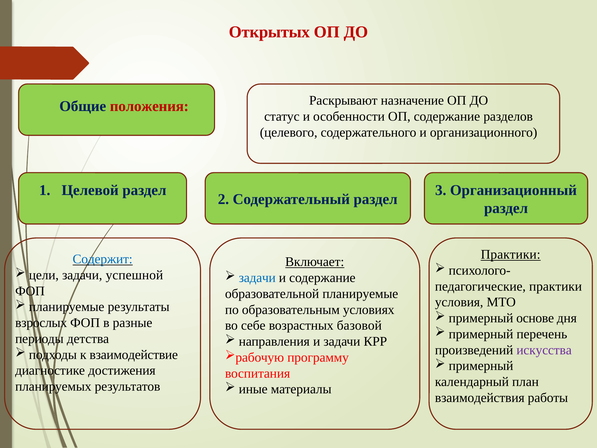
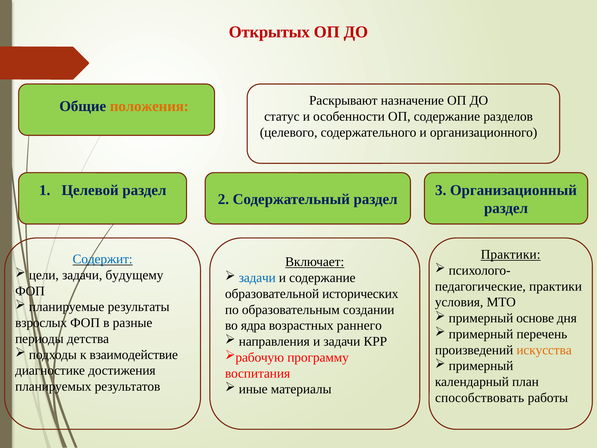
положения colour: red -> orange
успешной: успешной -> будущему
образовательной планируемые: планируемые -> исторических
условиях: условиях -> создании
себе: себе -> ядра
базовой: базовой -> раннего
искусства colour: purple -> orange
взаимодействия: взаимодействия -> способствовать
